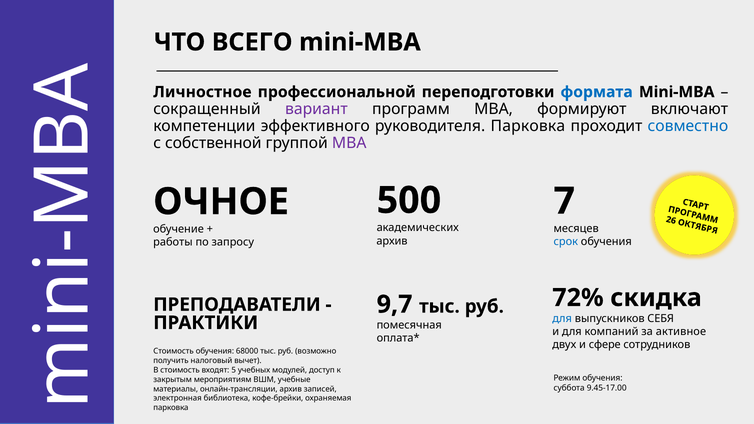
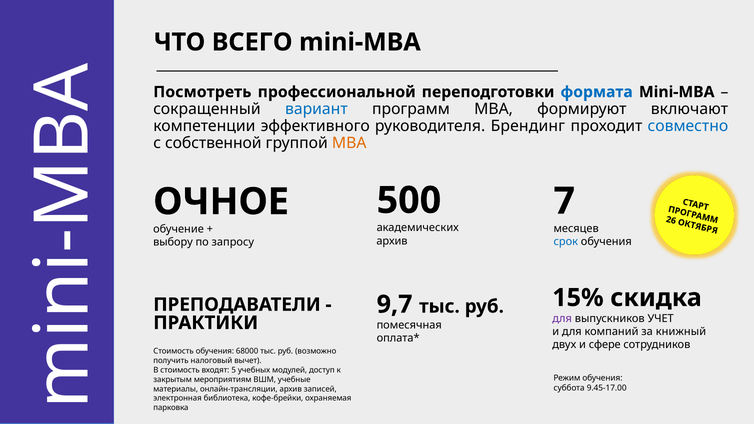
Личностное: Личностное -> Посмотреть
вариант colour: purple -> blue
руководителя Парковка: Парковка -> Брендинг
МВА at (349, 143) colour: purple -> orange
работы: работы -> выбору
72%: 72% -> 15%
для at (562, 319) colour: blue -> purple
СЕБЯ: СЕБЯ -> УЧЕТ
активное: активное -> книжный
